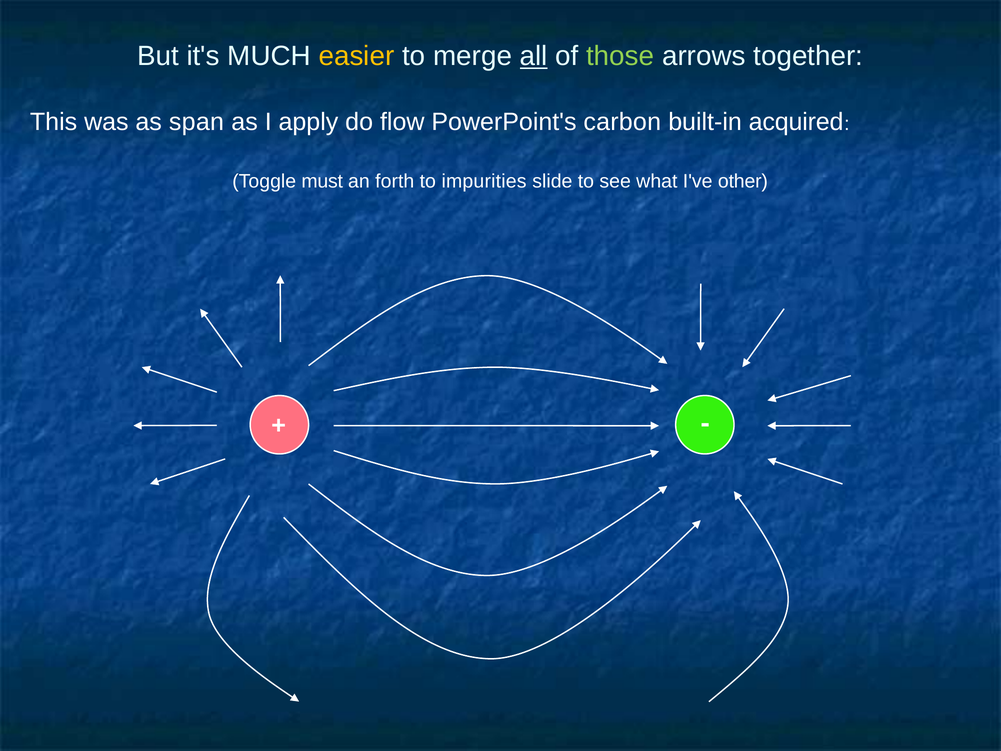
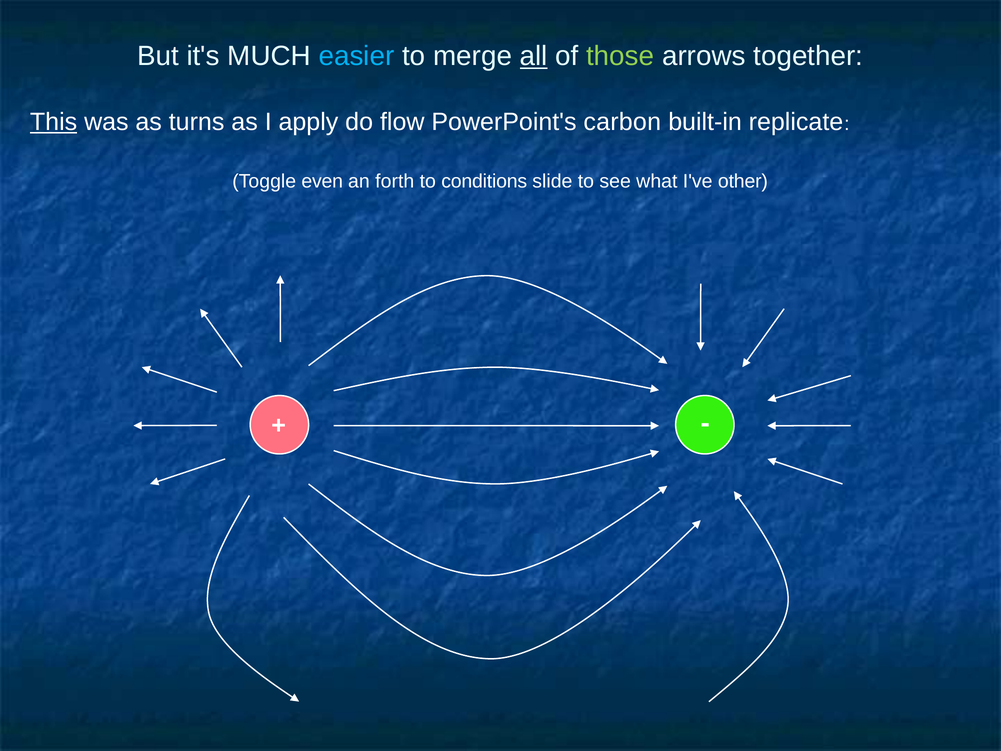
easier colour: yellow -> light blue
This underline: none -> present
span: span -> turns
acquired: acquired -> replicate
must: must -> even
impurities: impurities -> conditions
